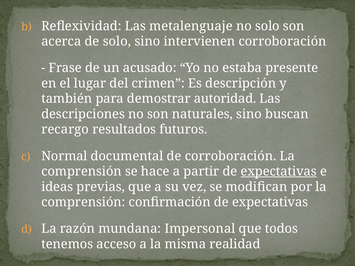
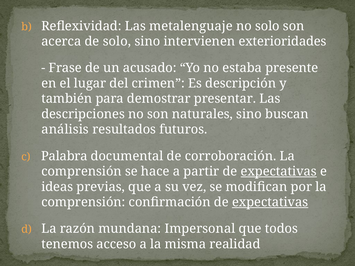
intervienen corroboración: corroboración -> exterioridades
autoridad: autoridad -> presentar
recargo: recargo -> análisis
Normal: Normal -> Palabra
expectativas at (270, 202) underline: none -> present
